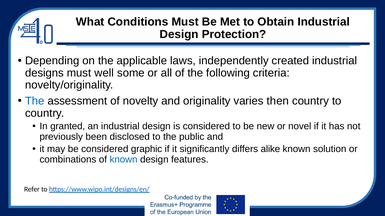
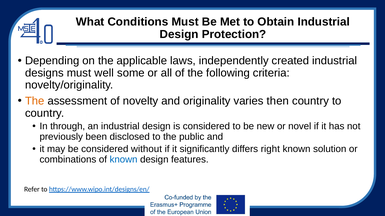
The at (35, 101) colour: blue -> orange
granted: granted -> through
graphic: graphic -> without
alike: alike -> right
